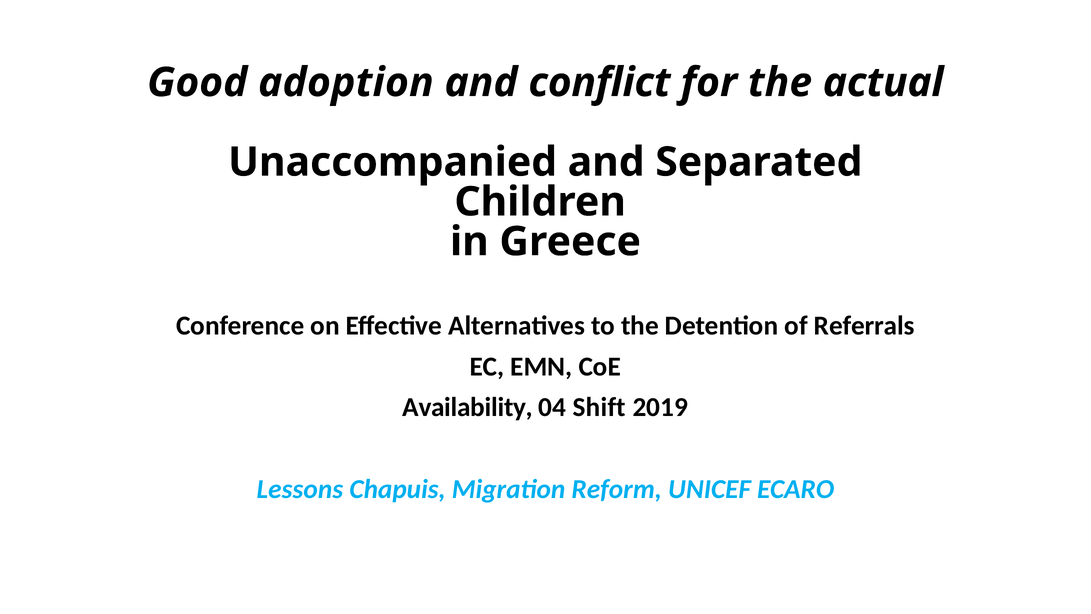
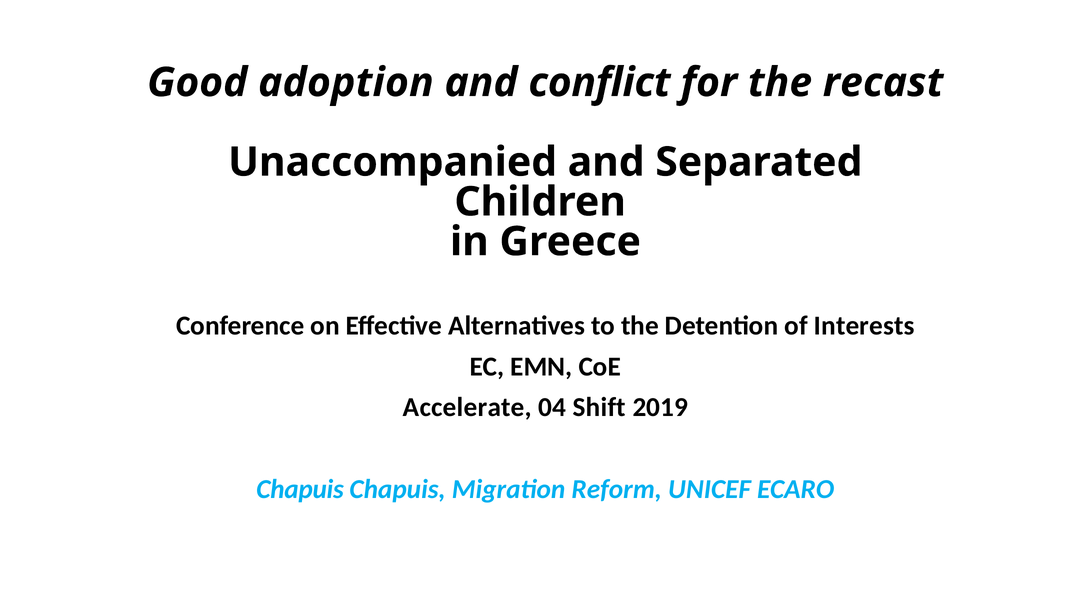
actual: actual -> recast
Referrals: Referrals -> Interests
Availability: Availability -> Accelerate
Lessons at (300, 489): Lessons -> Chapuis
